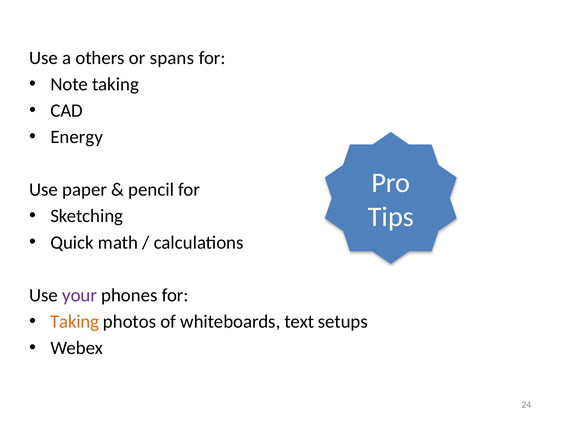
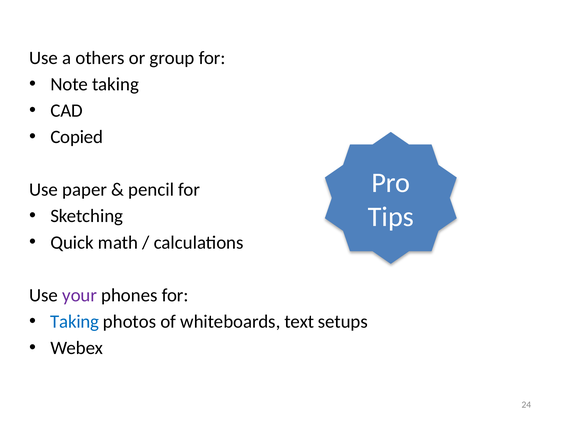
spans: spans -> group
Energy: Energy -> Copied
Taking at (75, 321) colour: orange -> blue
